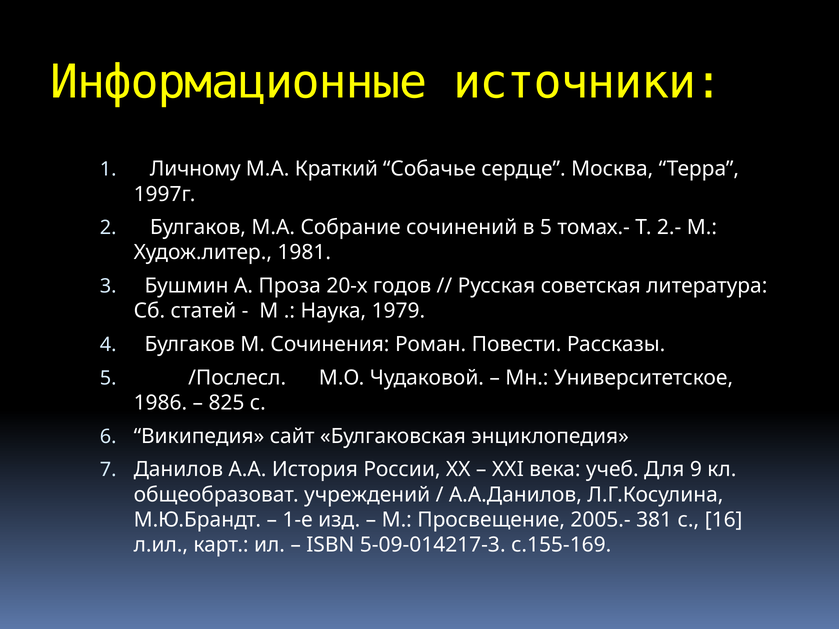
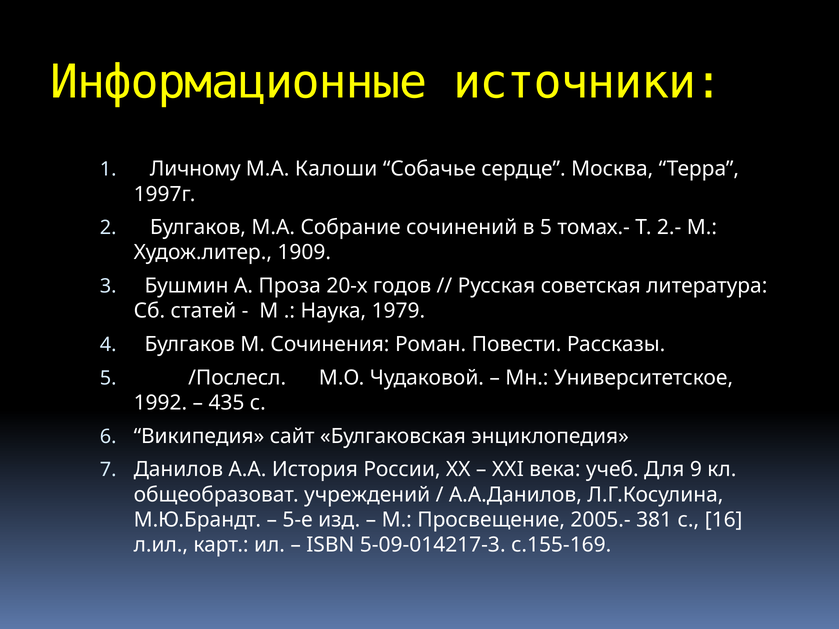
Краткий: Краткий -> Калоши
1981: 1981 -> 1909
1986: 1986 -> 1992
825: 825 -> 435
1-е: 1-е -> 5-е
